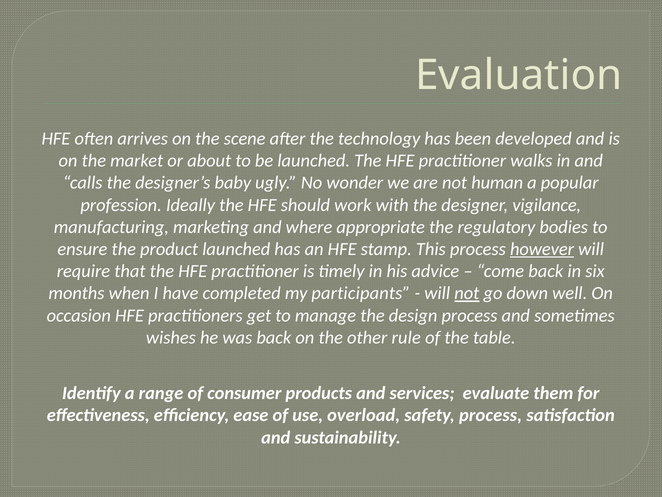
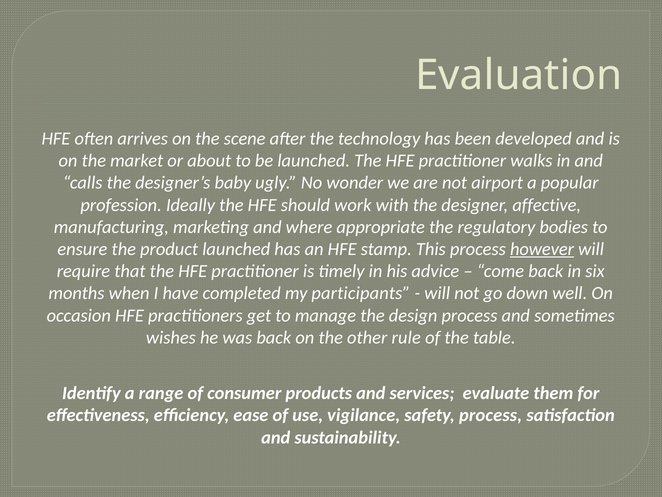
human: human -> airport
vigilance: vigilance -> affective
not at (467, 293) underline: present -> none
overload: overload -> vigilance
